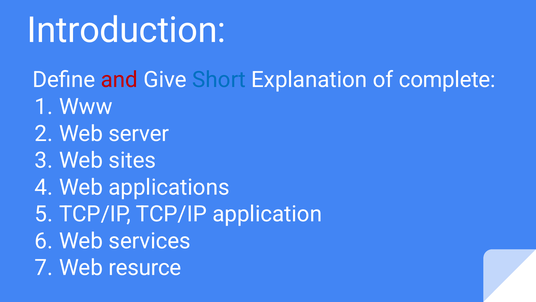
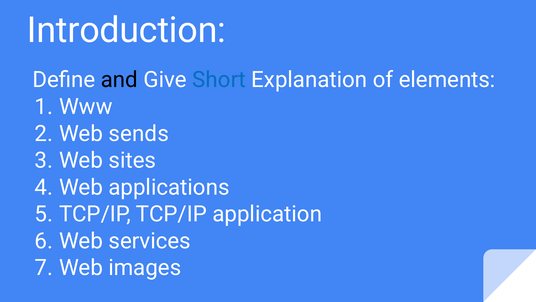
and colour: red -> black
complete: complete -> elements
server: server -> sends
resurce: resurce -> images
